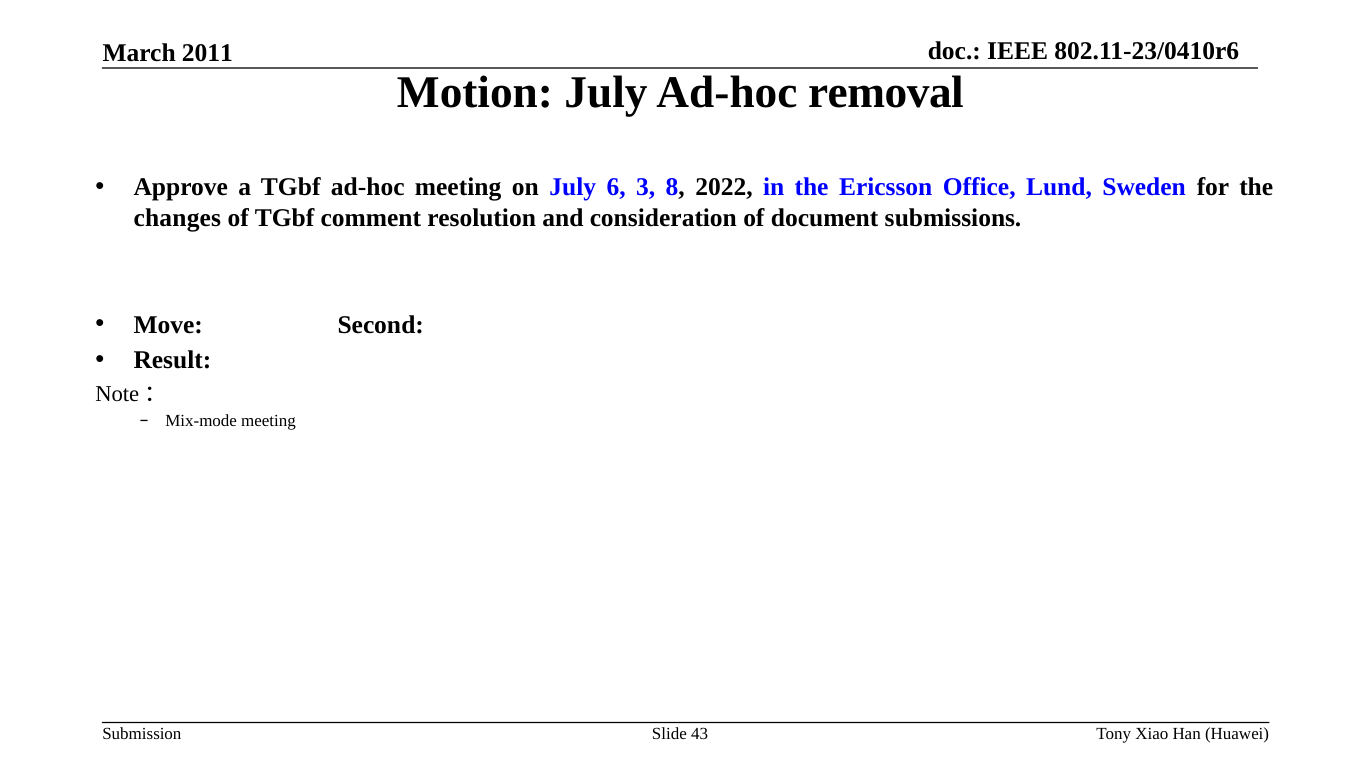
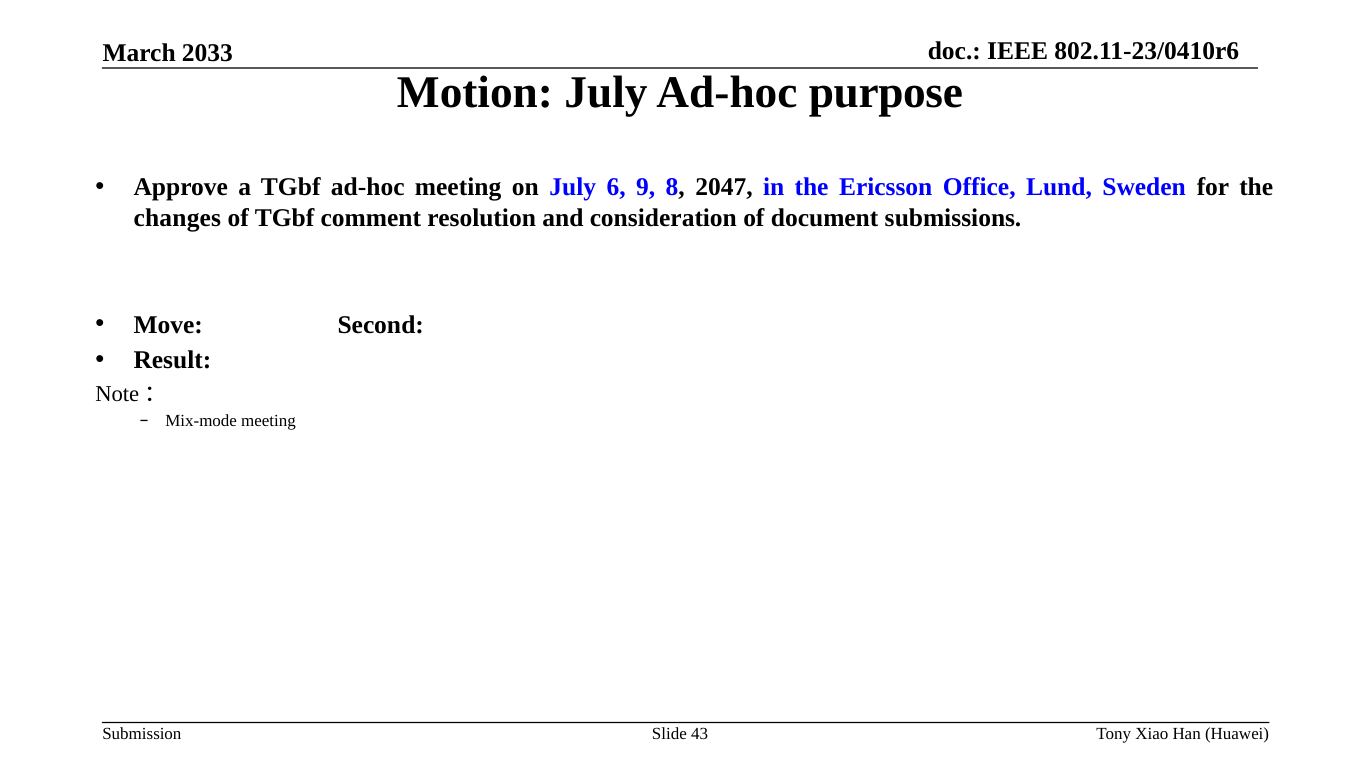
2011: 2011 -> 2033
removal: removal -> purpose
3: 3 -> 9
2022: 2022 -> 2047
